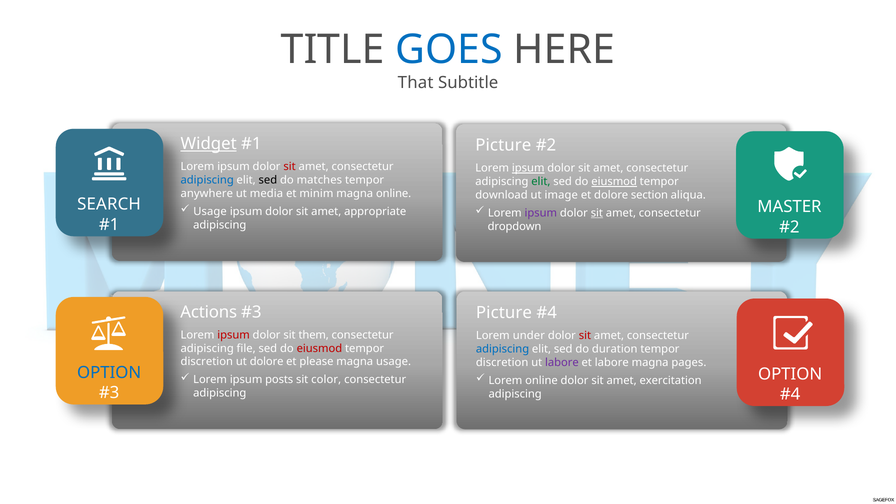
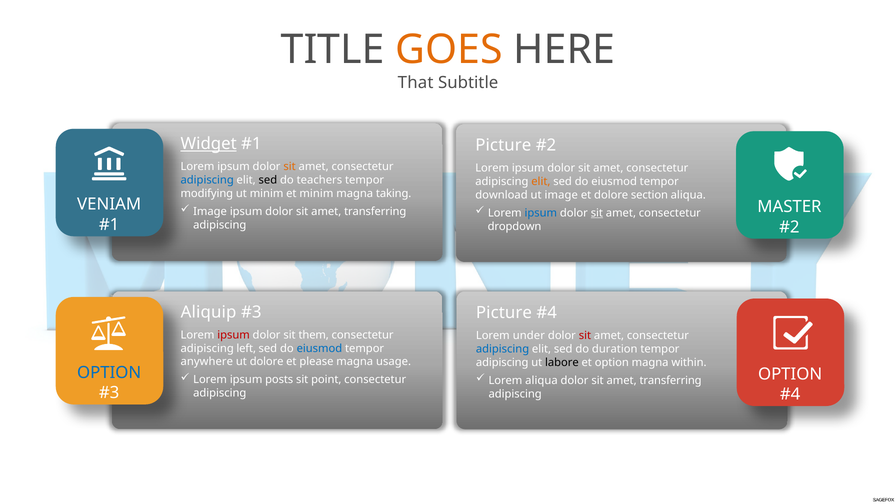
GOES colour: blue -> orange
sit at (290, 167) colour: red -> orange
ipsum at (528, 168) underline: present -> none
matches: matches -> teachers
elit at (541, 182) colour: green -> orange
eiusmod at (614, 182) underline: present -> none
anywhere: anywhere -> modifying
ut media: media -> minim
magna online: online -> taking
SEARCH: SEARCH -> VENIAM
Usage at (210, 212): Usage -> Image
appropriate at (375, 212): appropriate -> transferring
ipsum at (541, 213) colour: purple -> blue
Actions: Actions -> Aliquip
file: file -> left
eiusmod at (319, 348) colour: red -> blue
discretion at (207, 362): discretion -> anywhere
discretion at (502, 362): discretion -> adipiscing
labore at (562, 362) colour: purple -> black
et labore: labore -> option
pages: pages -> within
color: color -> point
Lorem online: online -> aliqua
exercitation at (671, 380): exercitation -> transferring
